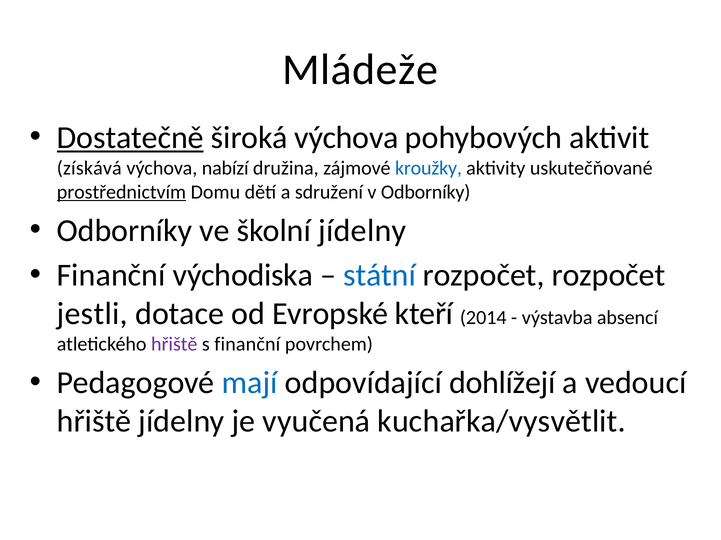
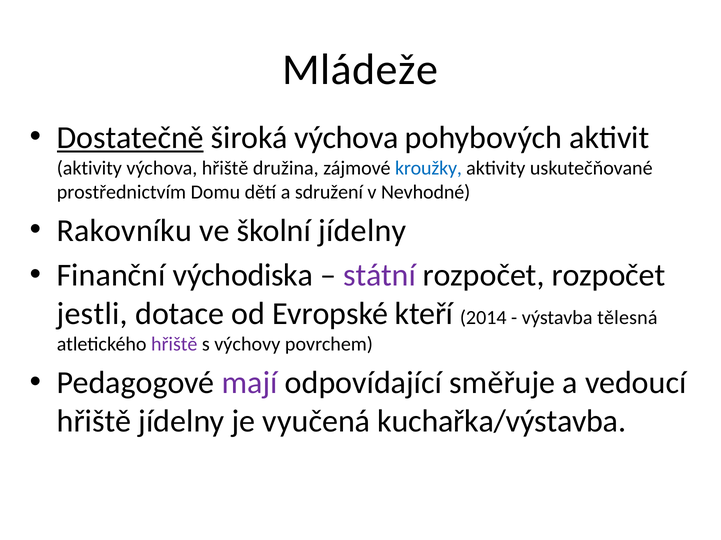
získává at (89, 168): získává -> aktivity
výchova nabízí: nabízí -> hřiště
prostřednictvím underline: present -> none
v Odborníky: Odborníky -> Nevhodné
Odborníky at (124, 231): Odborníky -> Rakovníku
státní colour: blue -> purple
absencí: absencí -> tělesná
s finanční: finanční -> výchovy
mají colour: blue -> purple
dohlížejí: dohlížejí -> směřuje
kuchařka/vysvětlit: kuchařka/vysvětlit -> kuchařka/výstavba
